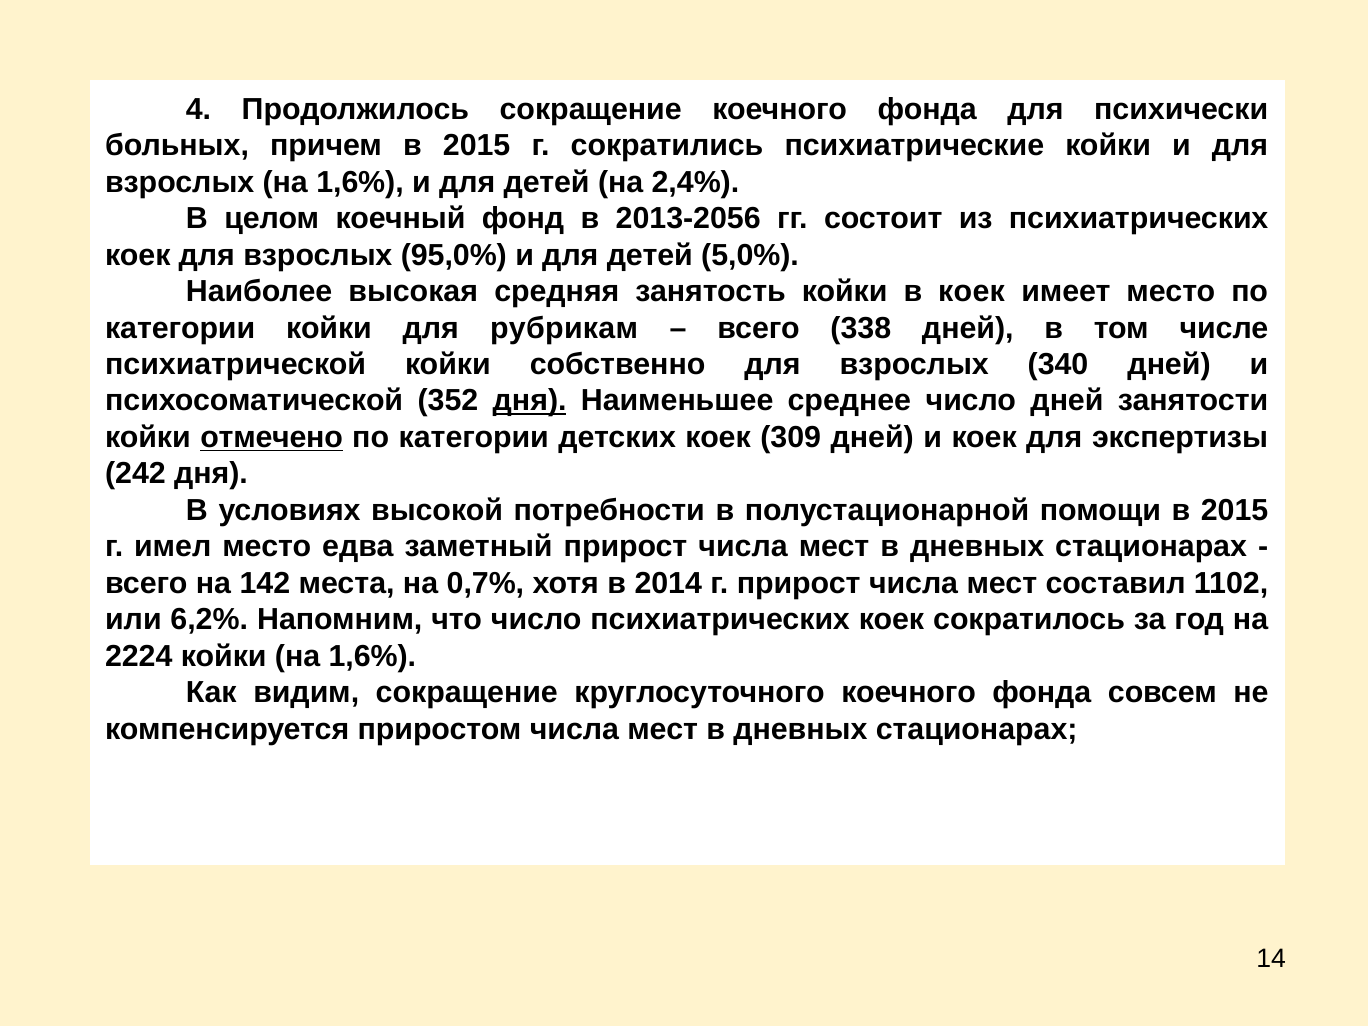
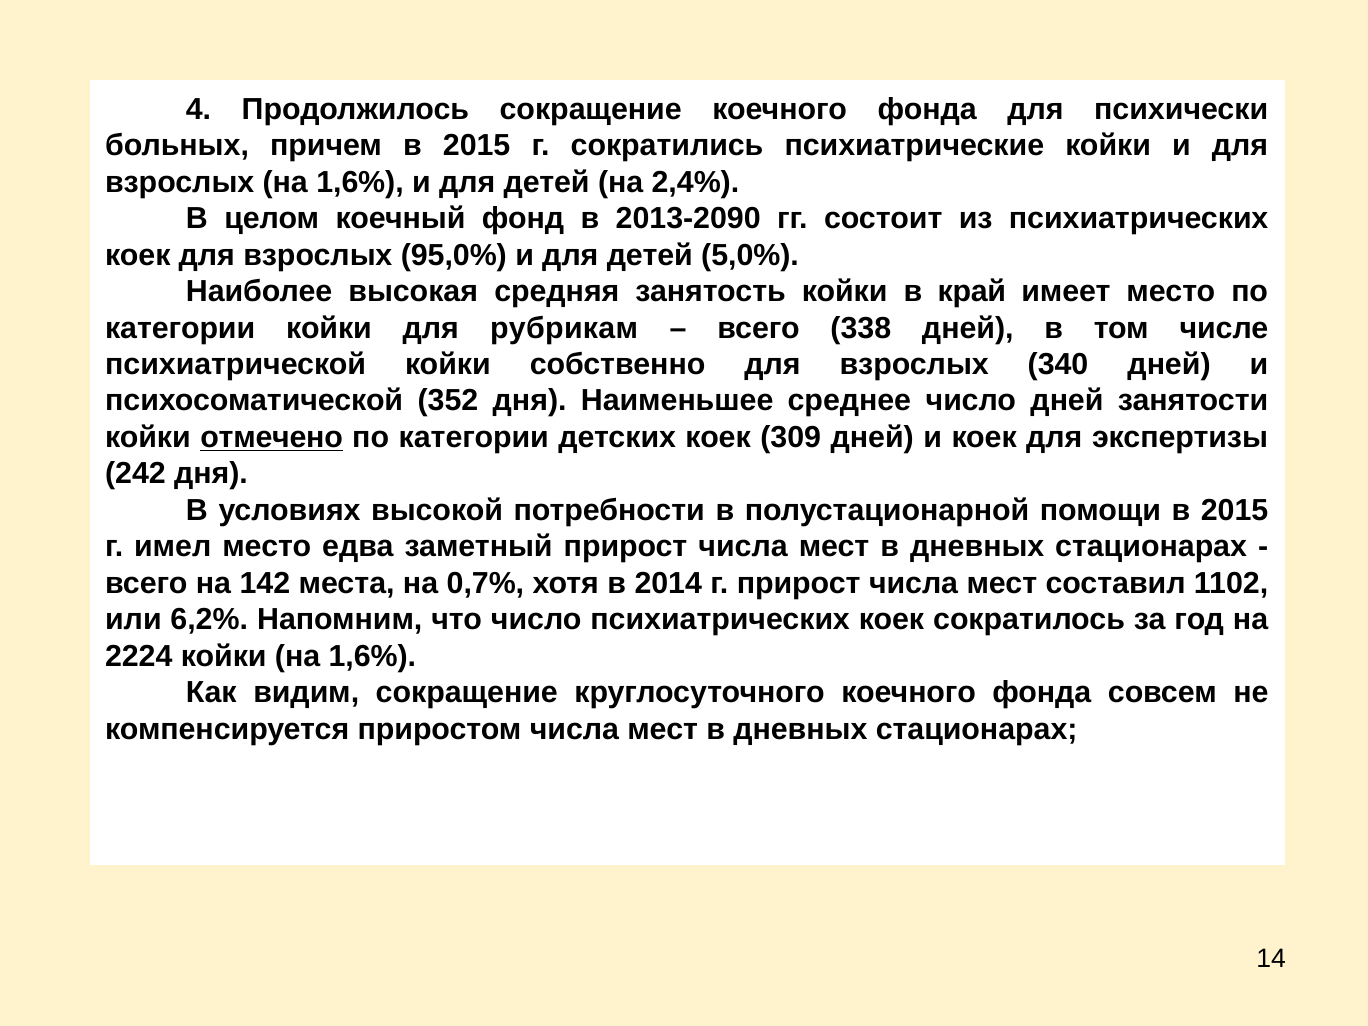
2013-2056: 2013-2056 -> 2013-2090
в коек: коек -> край
дня at (530, 401) underline: present -> none
